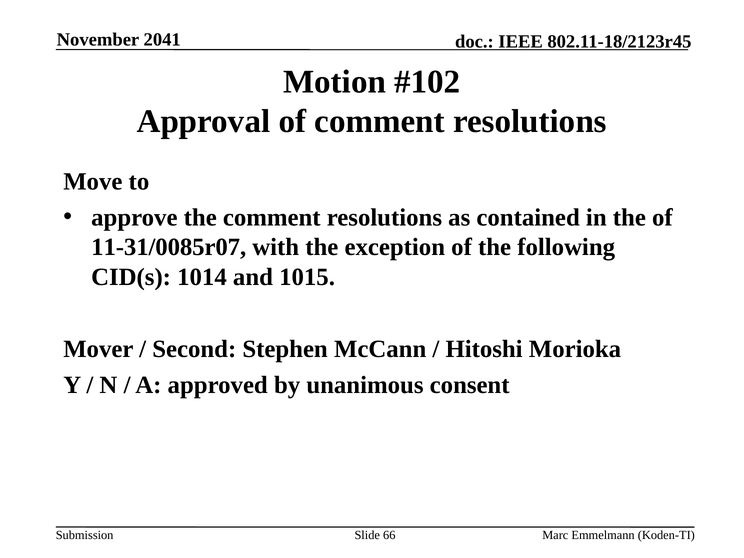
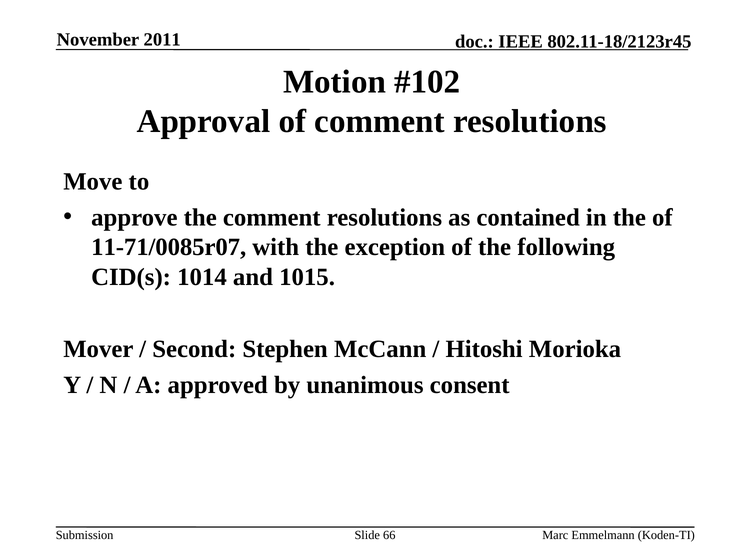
2041: 2041 -> 2011
11-31/0085r07: 11-31/0085r07 -> 11-71/0085r07
